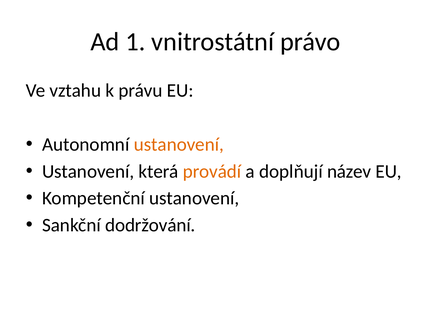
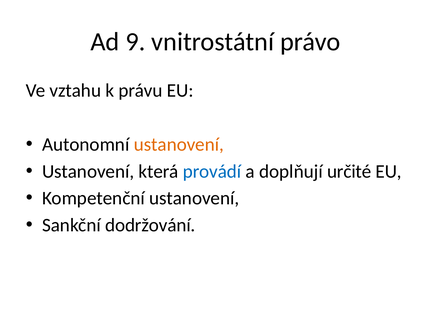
1: 1 -> 9
provádí colour: orange -> blue
název: název -> určité
